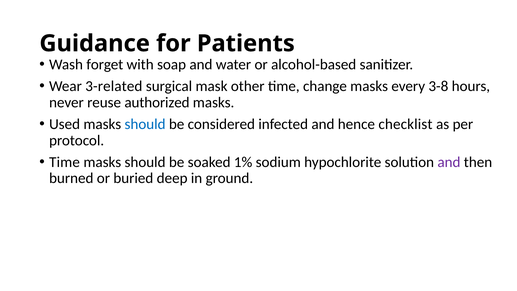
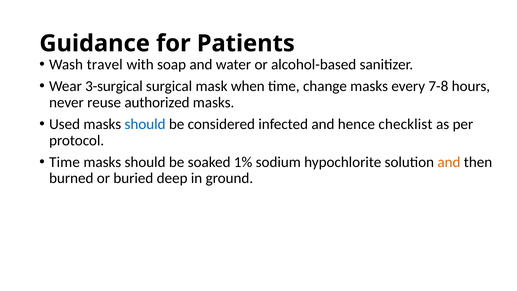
forget: forget -> travel
3-related: 3-related -> 3-surgical
other: other -> when
3-8: 3-8 -> 7-8
and at (449, 162) colour: purple -> orange
